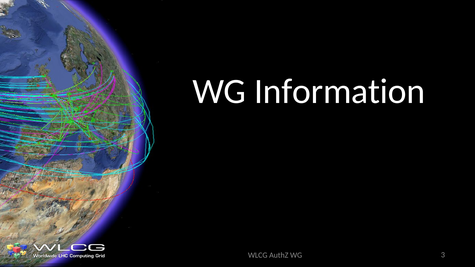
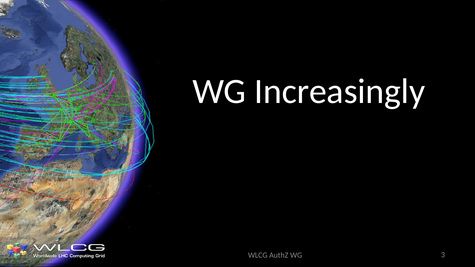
Information: Information -> Increasingly
